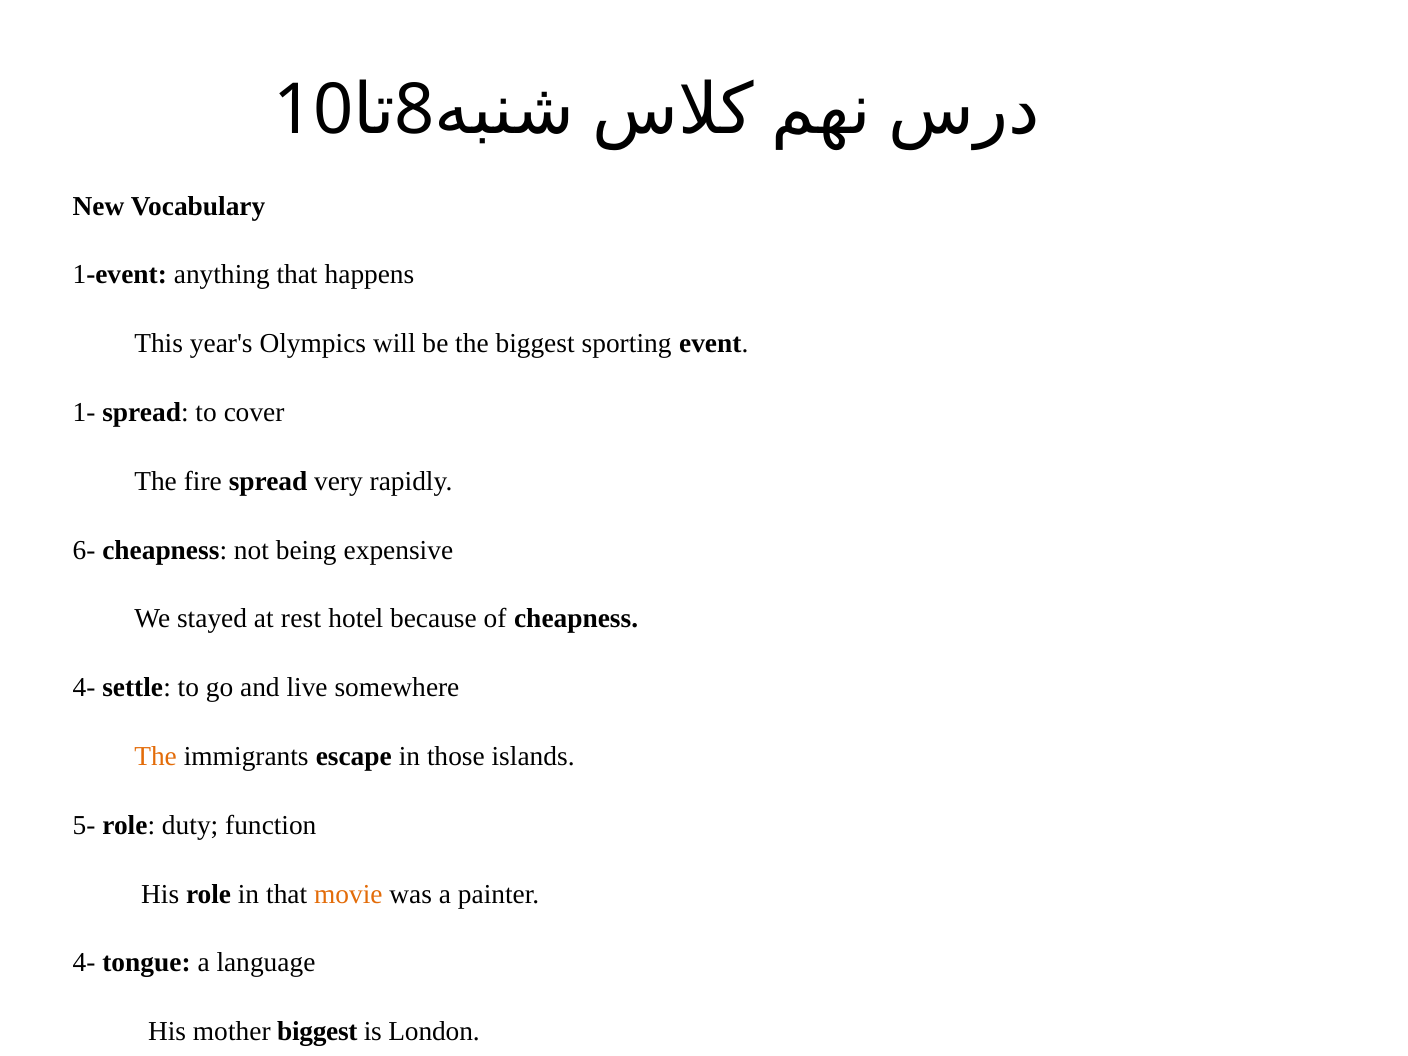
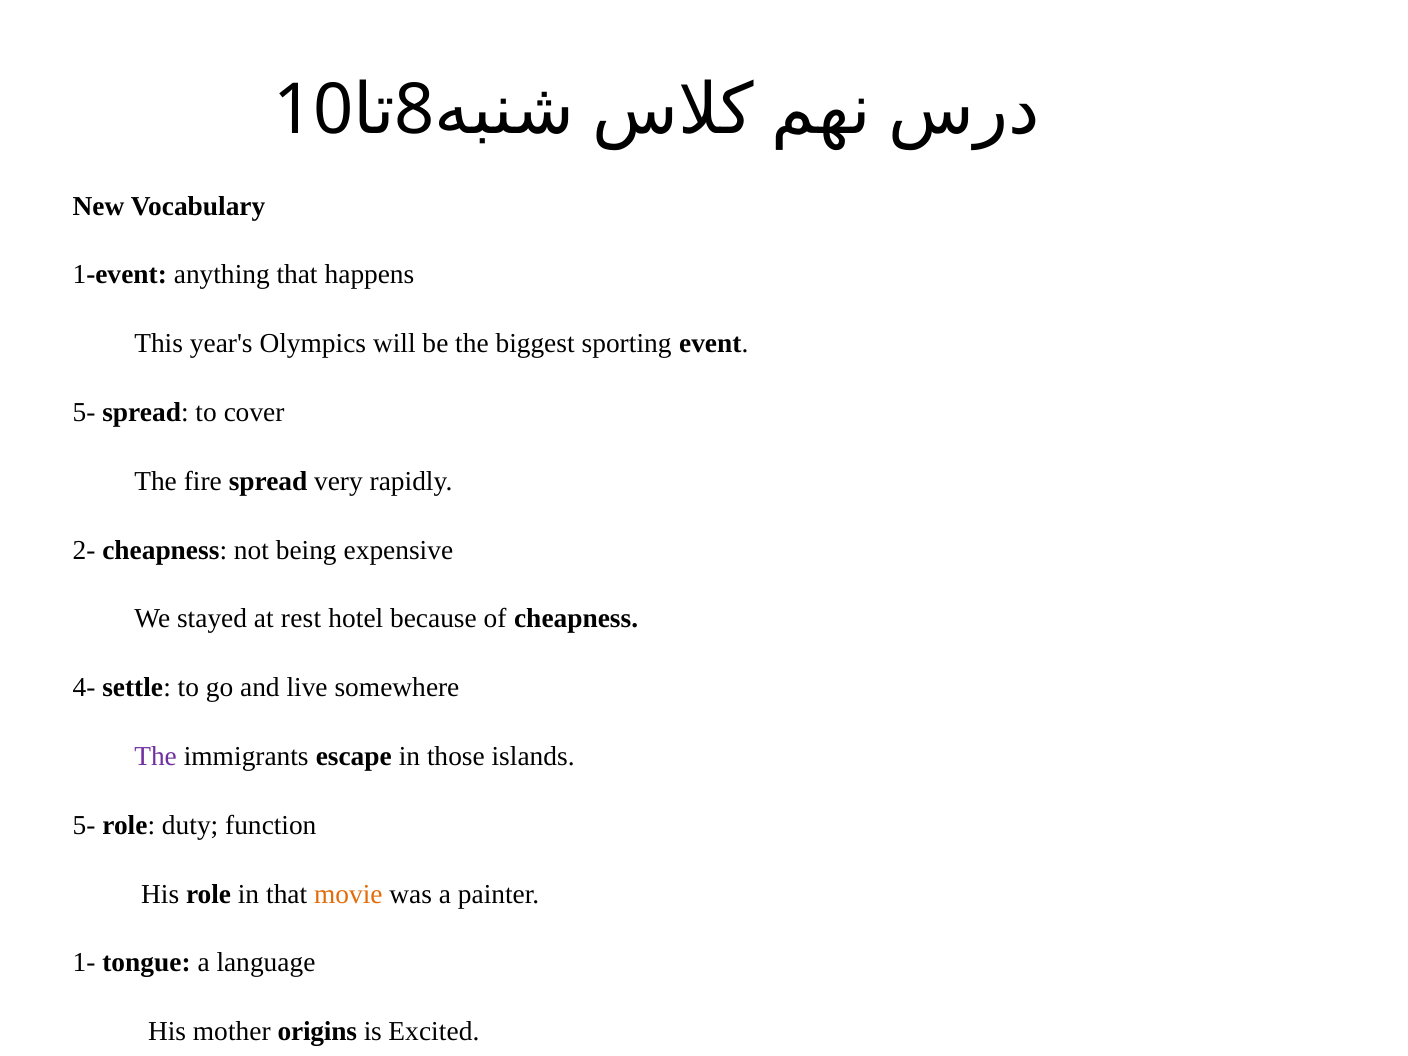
1- at (84, 412): 1- -> 5-
6-: 6- -> 2-
The at (156, 756) colour: orange -> purple
4- at (84, 963): 4- -> 1-
mother biggest: biggest -> origins
London: London -> Excited
